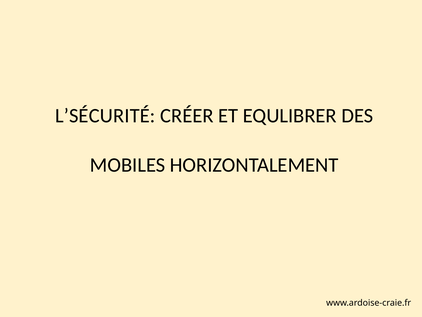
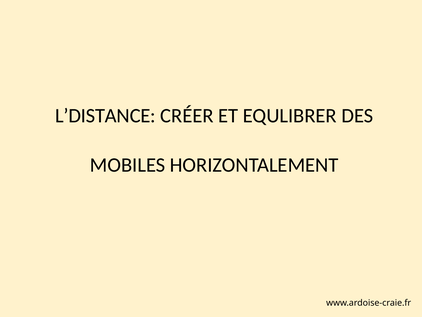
L’SÉCURITÉ: L’SÉCURITÉ -> L’DISTANCE
